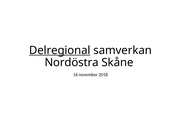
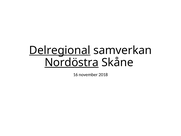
Nordöstra underline: none -> present
